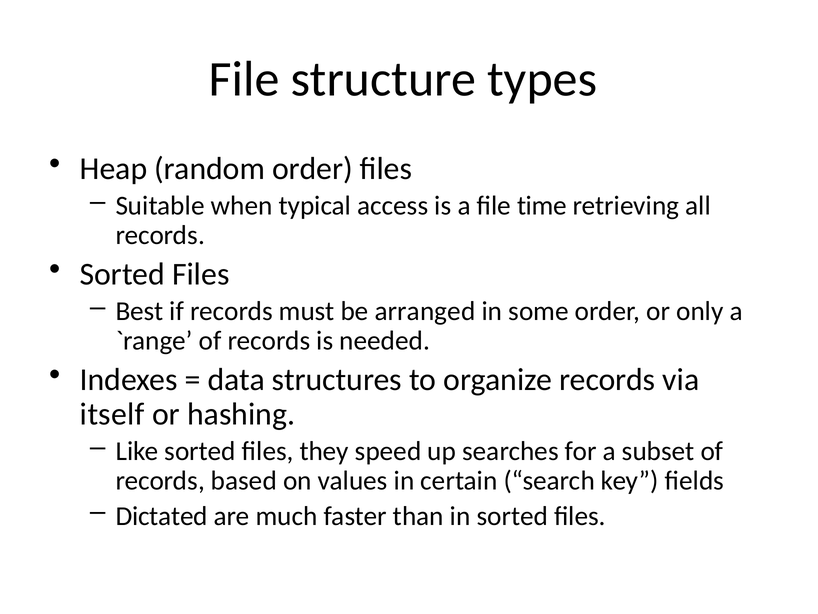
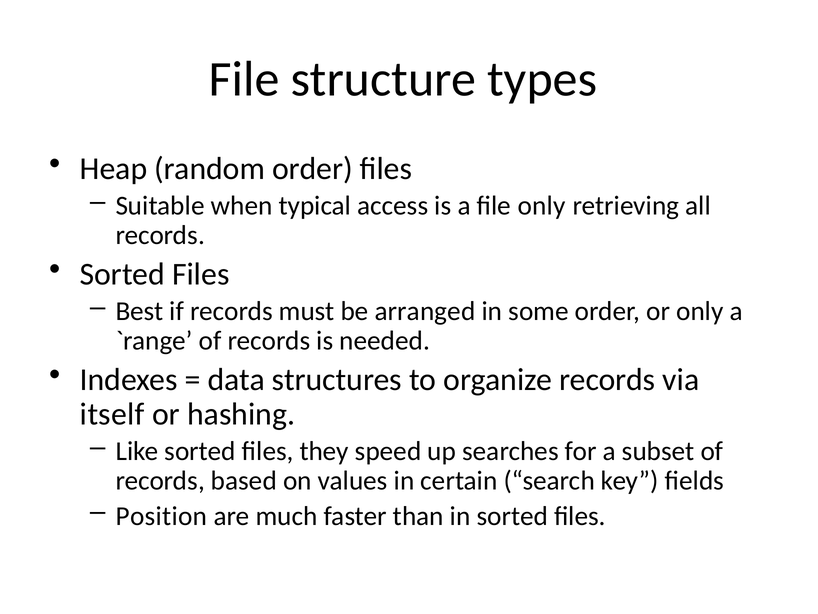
file time: time -> only
Dictated: Dictated -> Position
